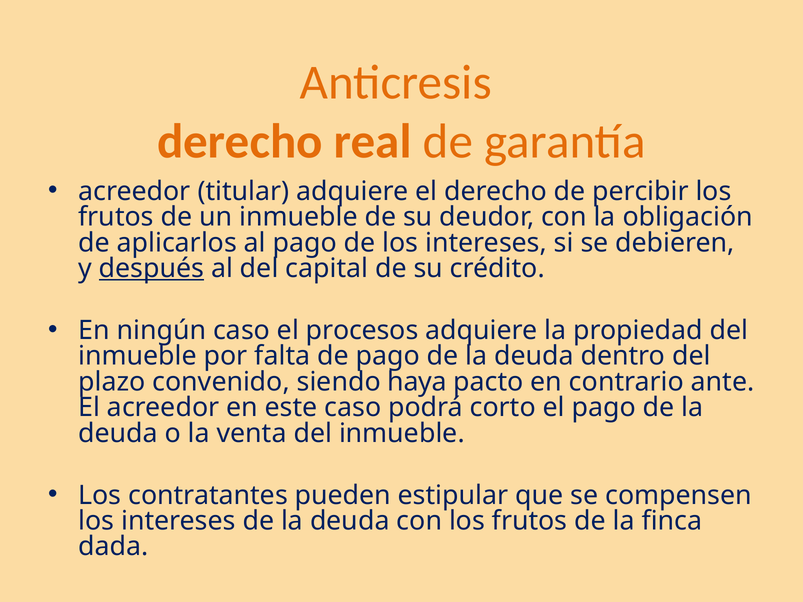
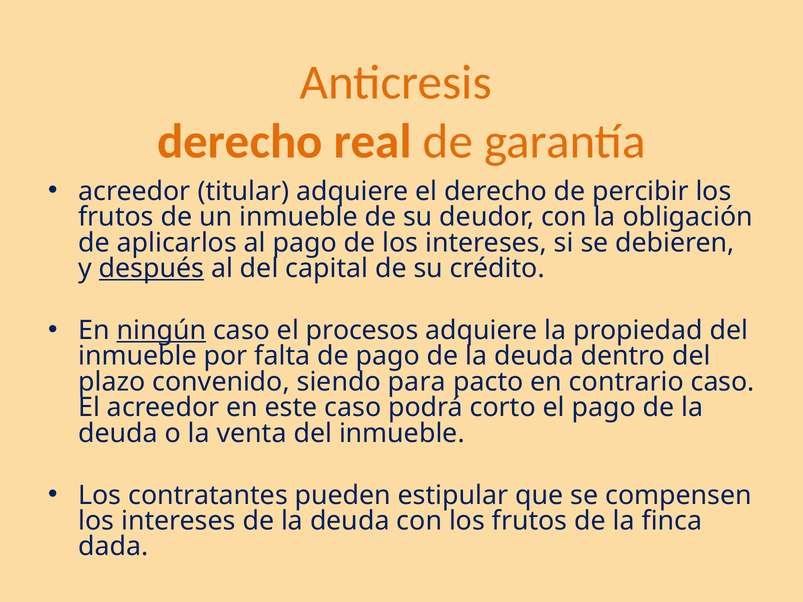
ningún underline: none -> present
haya: haya -> para
contrario ante: ante -> caso
